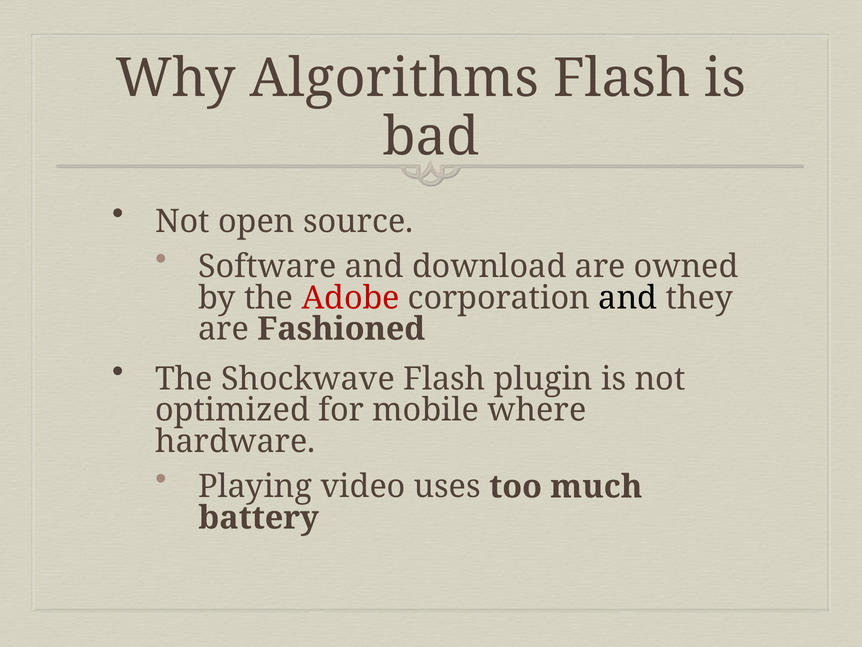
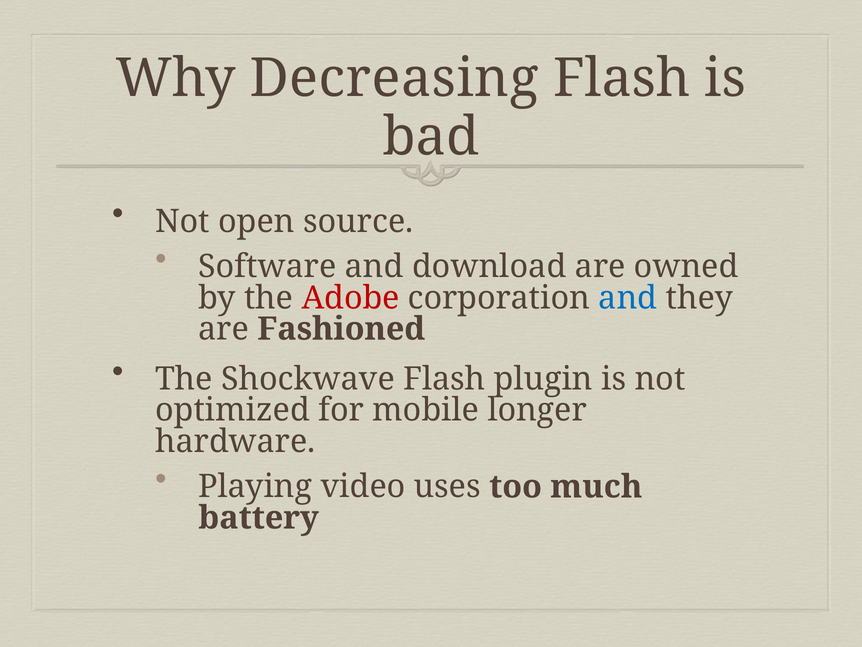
Algorithms: Algorithms -> Decreasing
and at (628, 298) colour: black -> blue
where: where -> longer
